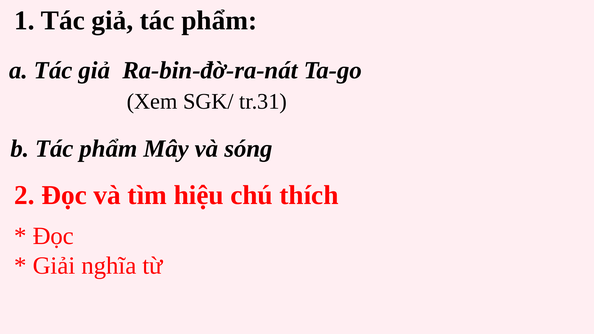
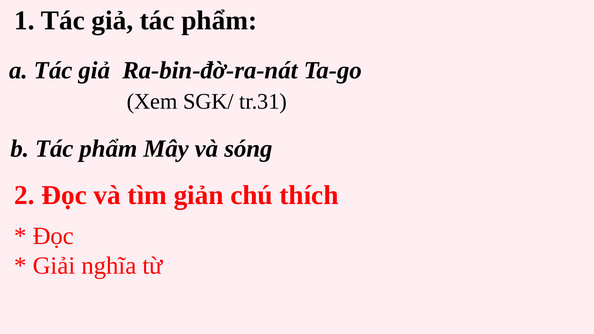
hiệu: hiệu -> giản
